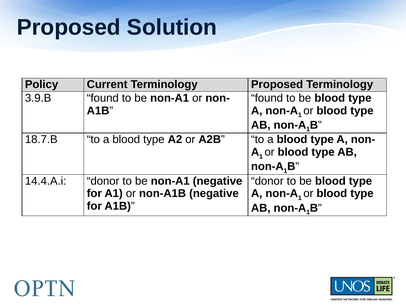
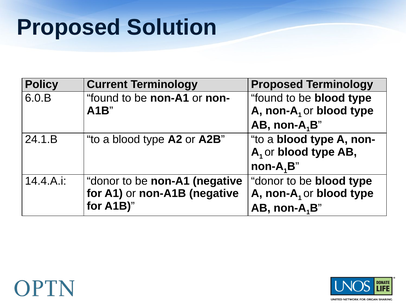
3.9.B: 3.9.B -> 6.0.B
18.7.B: 18.7.B -> 24.1.B
